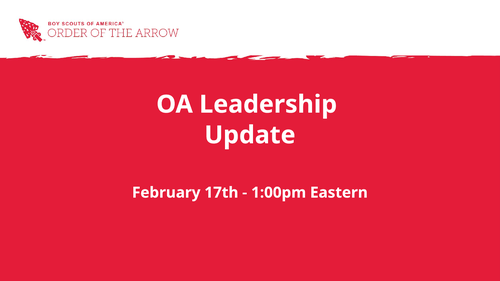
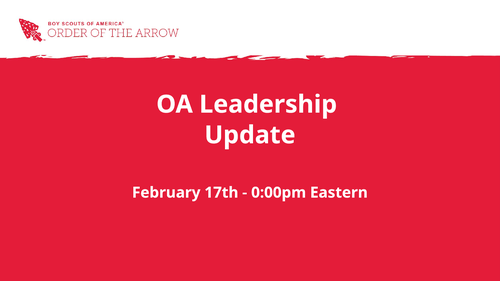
1:00pm: 1:00pm -> 0:00pm
